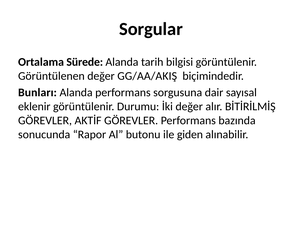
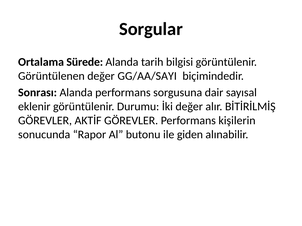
GG/AA/AKIŞ: GG/AA/AKIŞ -> GG/AA/SAYI
Bunları: Bunları -> Sonrası
bazında: bazında -> kişilerin
